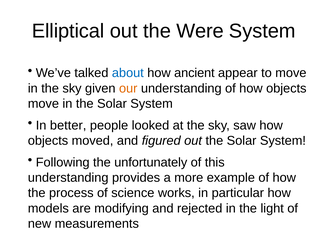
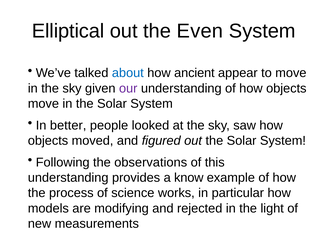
Were: Were -> Even
our colour: orange -> purple
unfortunately: unfortunately -> observations
more: more -> know
